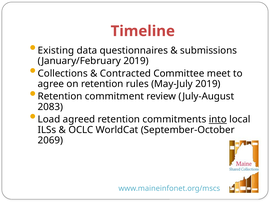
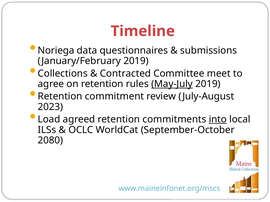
Existing: Existing -> Noriega
May-July underline: none -> present
2083: 2083 -> 2023
2069: 2069 -> 2080
